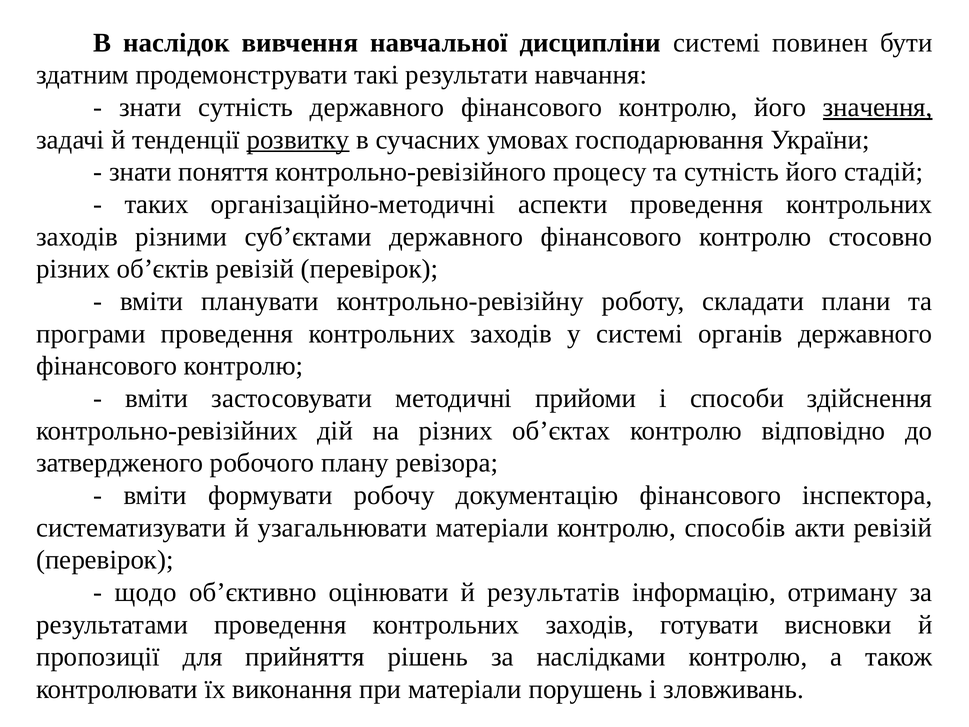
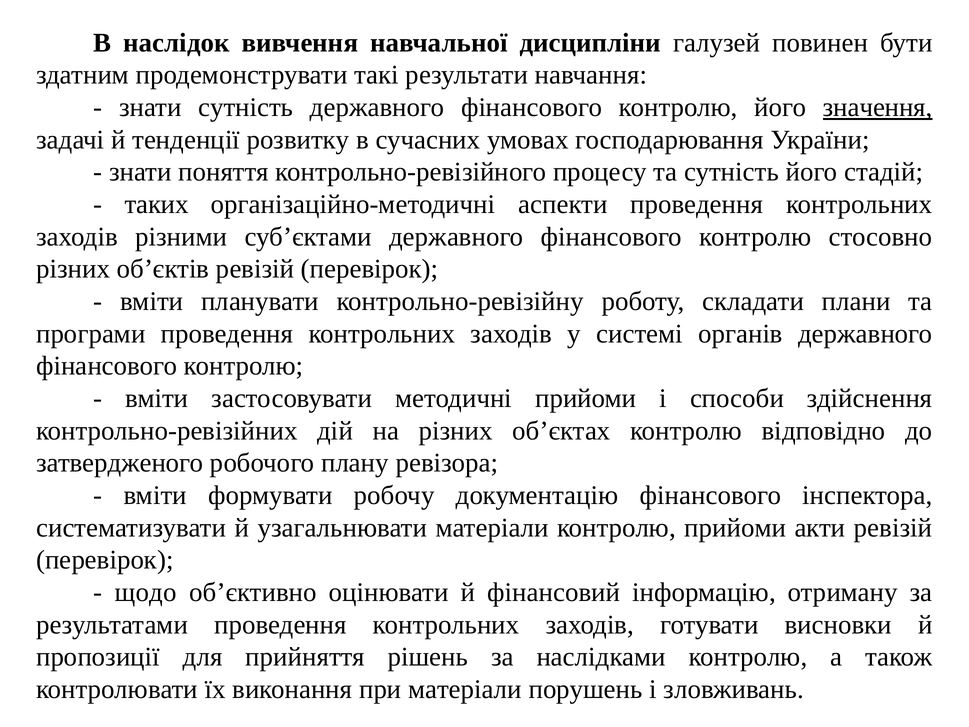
дисципліни системі: системі -> галузей
розвитку underline: present -> none
контролю способів: способів -> прийоми
результатів: результатів -> фінансовий
